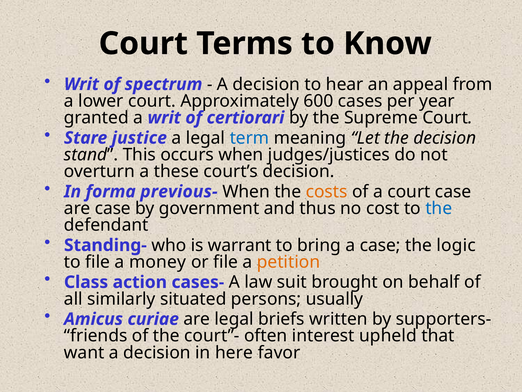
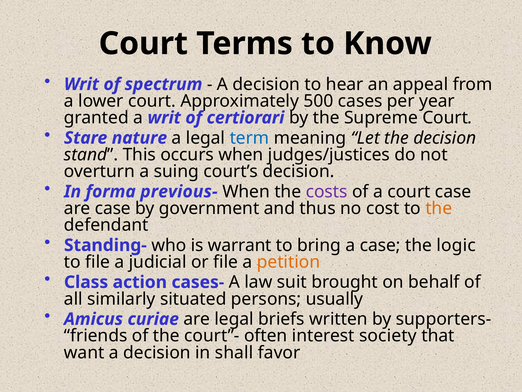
600: 600 -> 500
justice: justice -> nature
these: these -> suing
costs colour: orange -> purple
the at (439, 208) colour: blue -> orange
money: money -> judicial
upheld: upheld -> society
here: here -> shall
